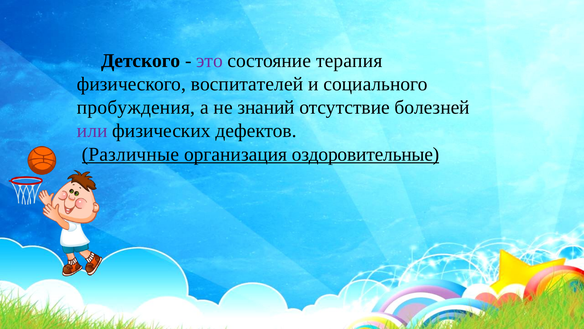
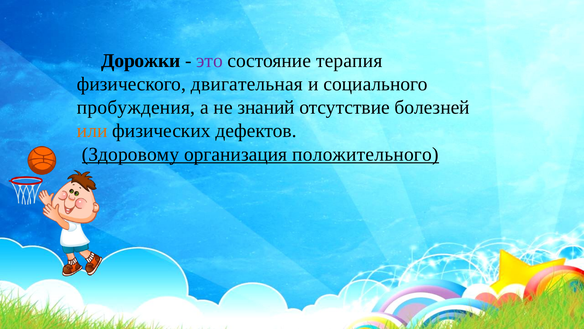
Детского: Детского -> Дорожки
воспитателей: воспитателей -> двигательная
или colour: purple -> orange
Различные: Различные -> Здоровому
оздоровительные: оздоровительные -> положительного
